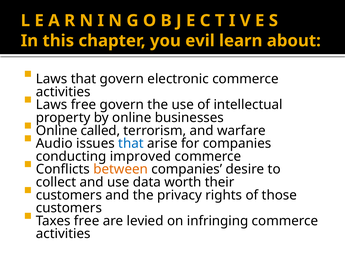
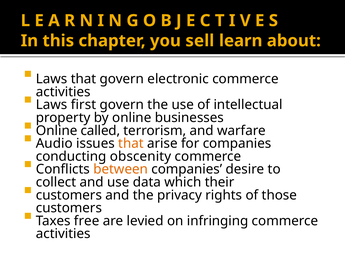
evil: evil -> sell
Laws free: free -> first
that at (131, 143) colour: blue -> orange
improved: improved -> obscenity
worth: worth -> which
